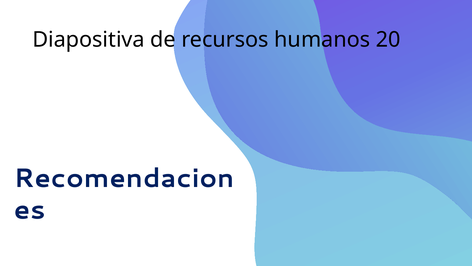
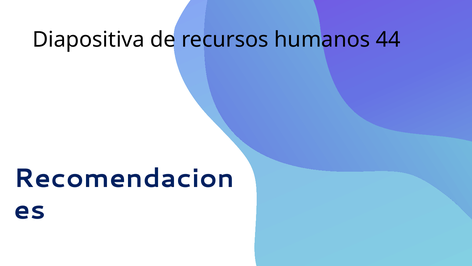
20: 20 -> 44
